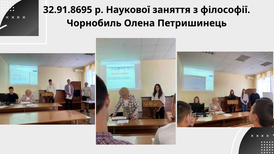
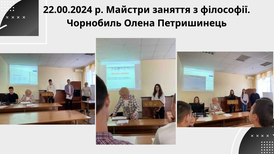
32.91.8695: 32.91.8695 -> 22.00.2024
Наукової: Наукової -> Майстри
